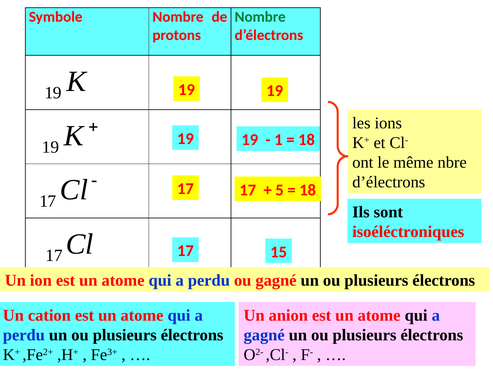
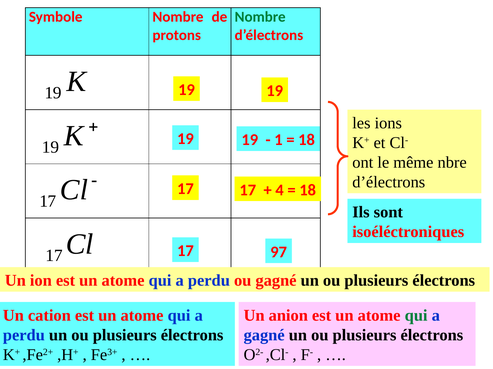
5 at (280, 190): 5 -> 4
15: 15 -> 97
qui at (416, 316) colour: black -> green
